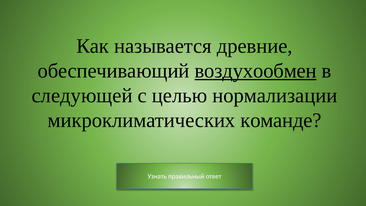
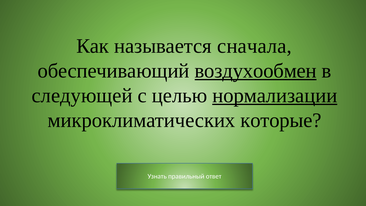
древние: древние -> сначала
нормализации underline: none -> present
команде: команде -> которые
